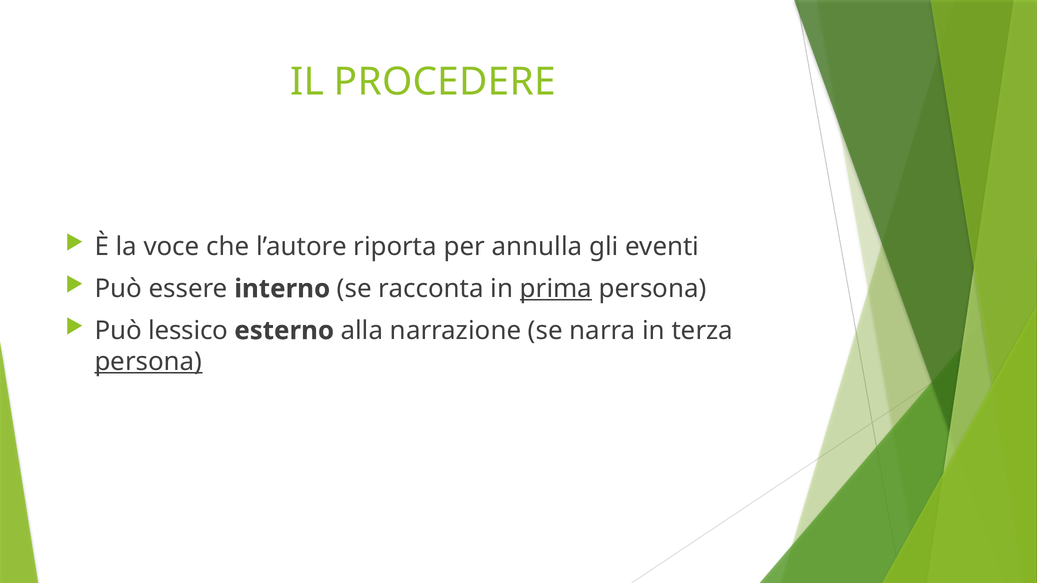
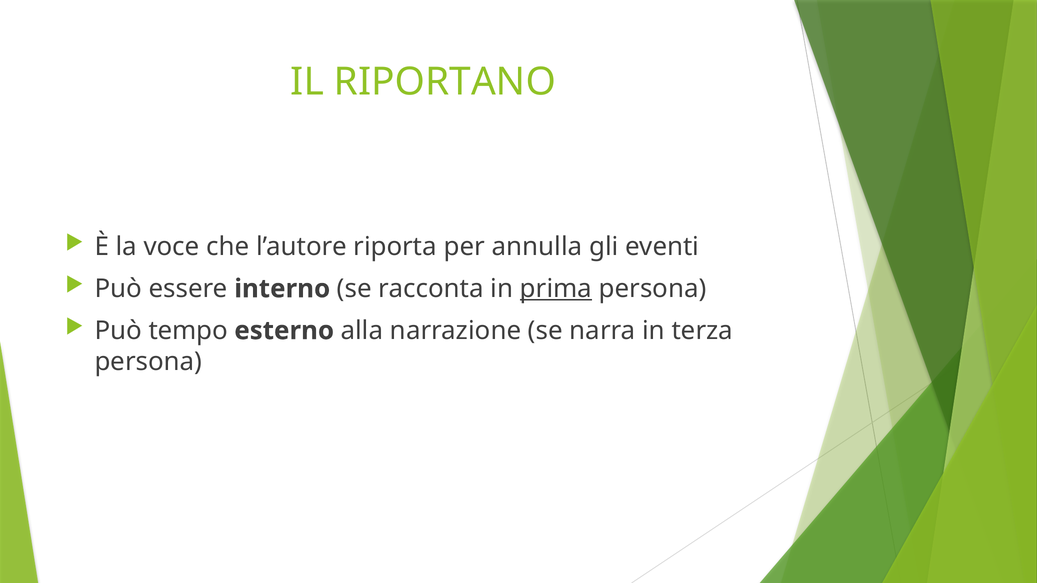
PROCEDERE: PROCEDERE -> RIPORTANO
lessico: lessico -> tempo
persona at (148, 362) underline: present -> none
